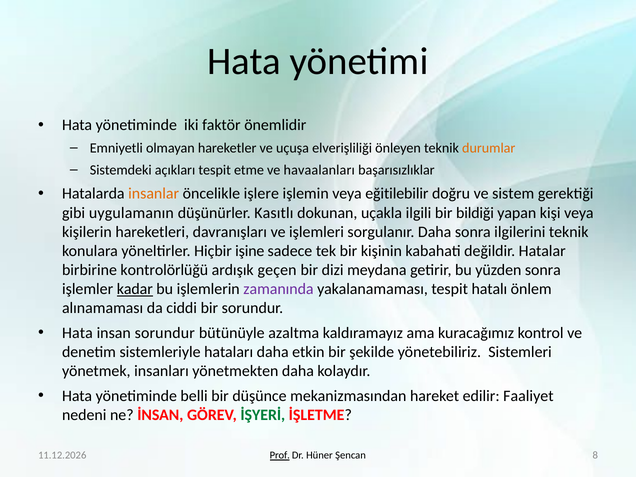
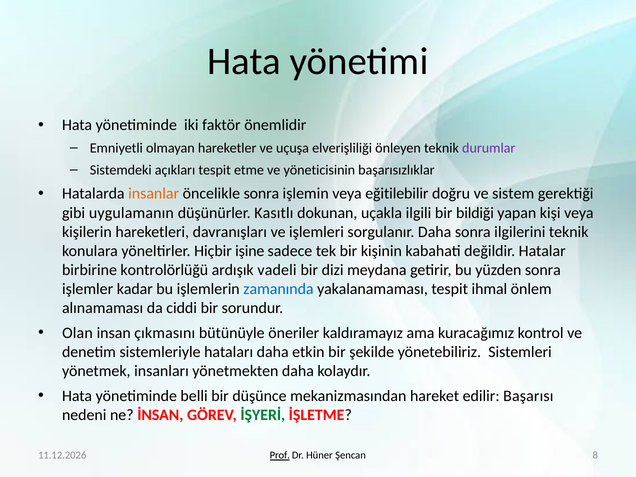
durumlar colour: orange -> purple
havaalanları: havaalanları -> yöneticisinin
öncelikle işlere: işlere -> sonra
geçen: geçen -> vadeli
kadar underline: present -> none
zamanında colour: purple -> blue
hatalı: hatalı -> ihmal
Hata at (77, 333): Hata -> Olan
insan sorundur: sorundur -> çıkmasını
azaltma: azaltma -> öneriler
Faaliyet: Faaliyet -> Başarısı
